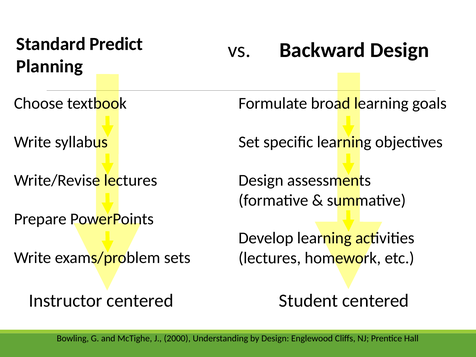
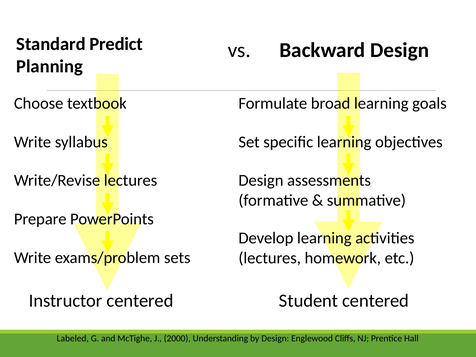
Bowling: Bowling -> Labeled
